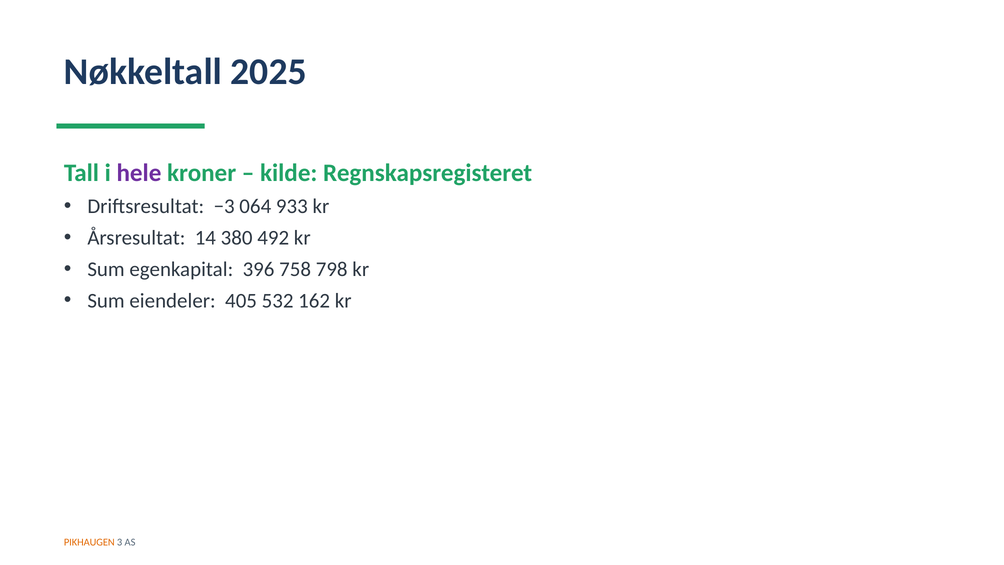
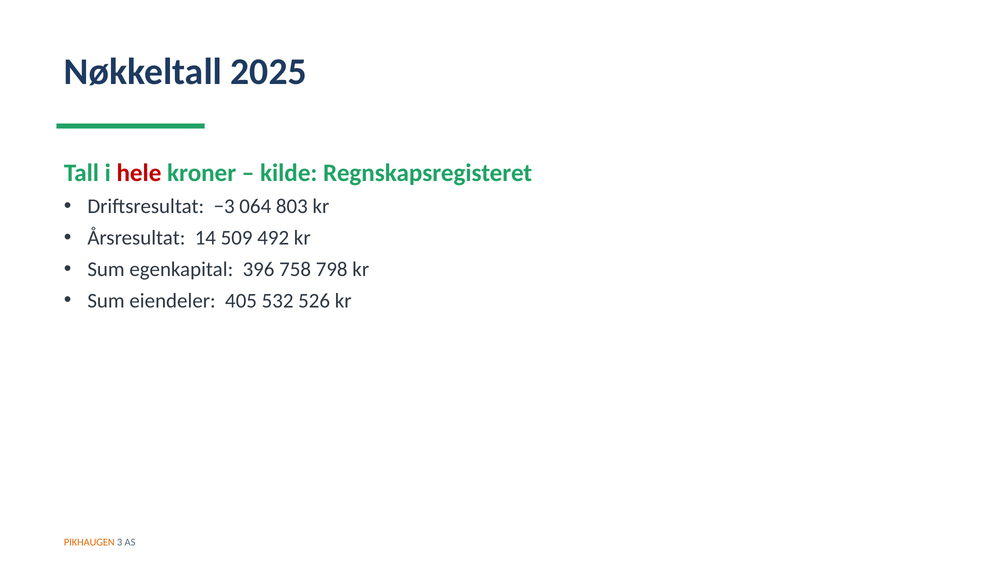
hele colour: purple -> red
933: 933 -> 803
380: 380 -> 509
162: 162 -> 526
